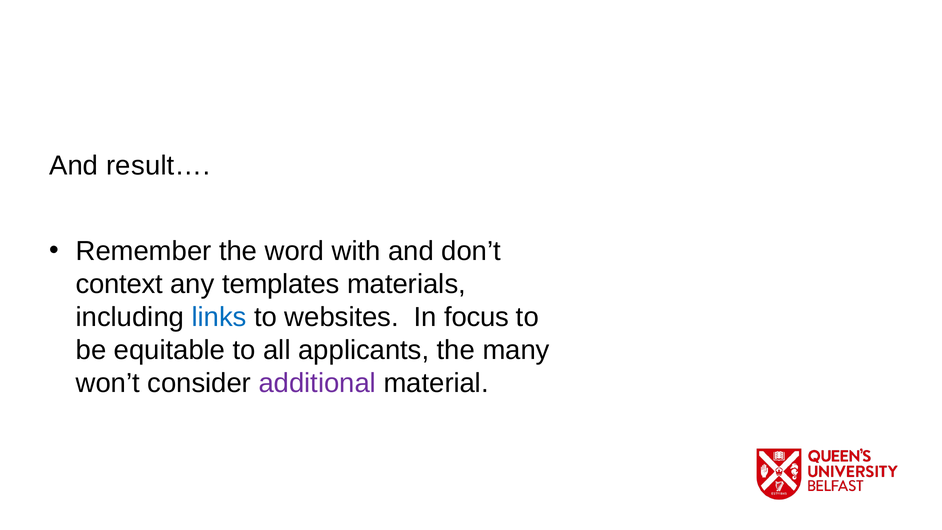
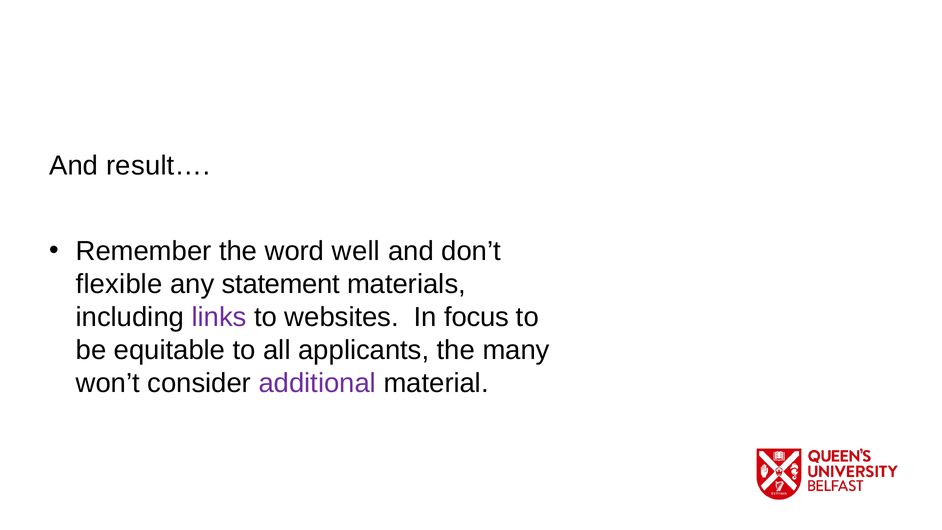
with: with -> well
context: context -> flexible
templates: templates -> statement
links colour: blue -> purple
